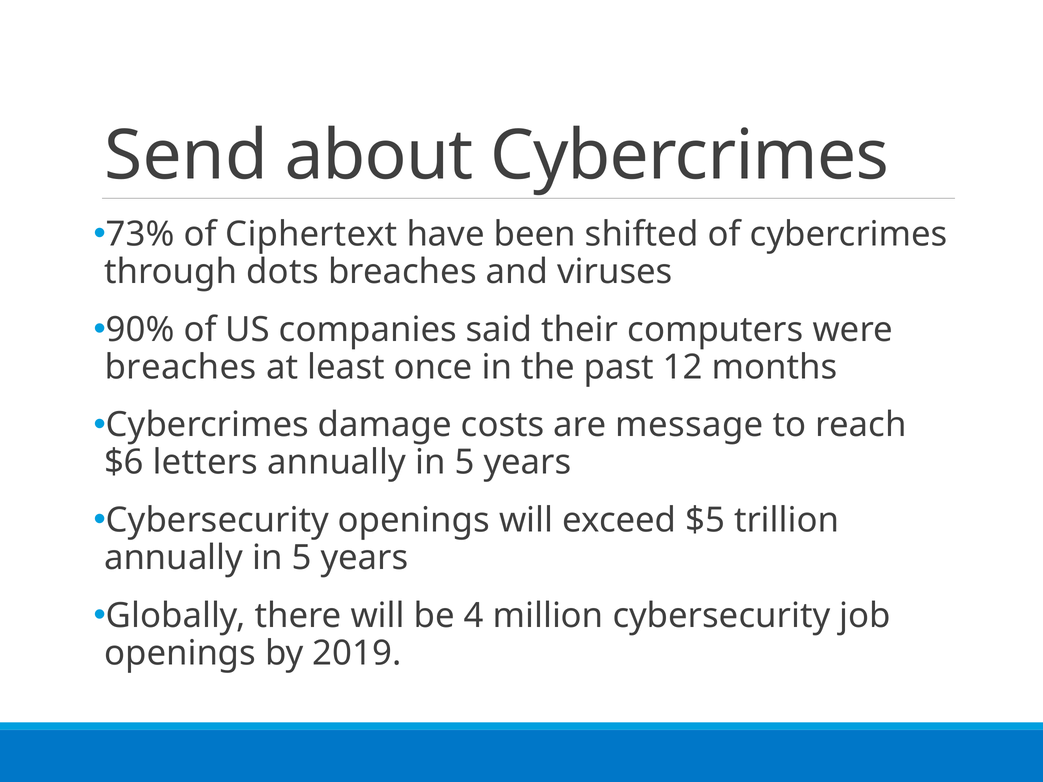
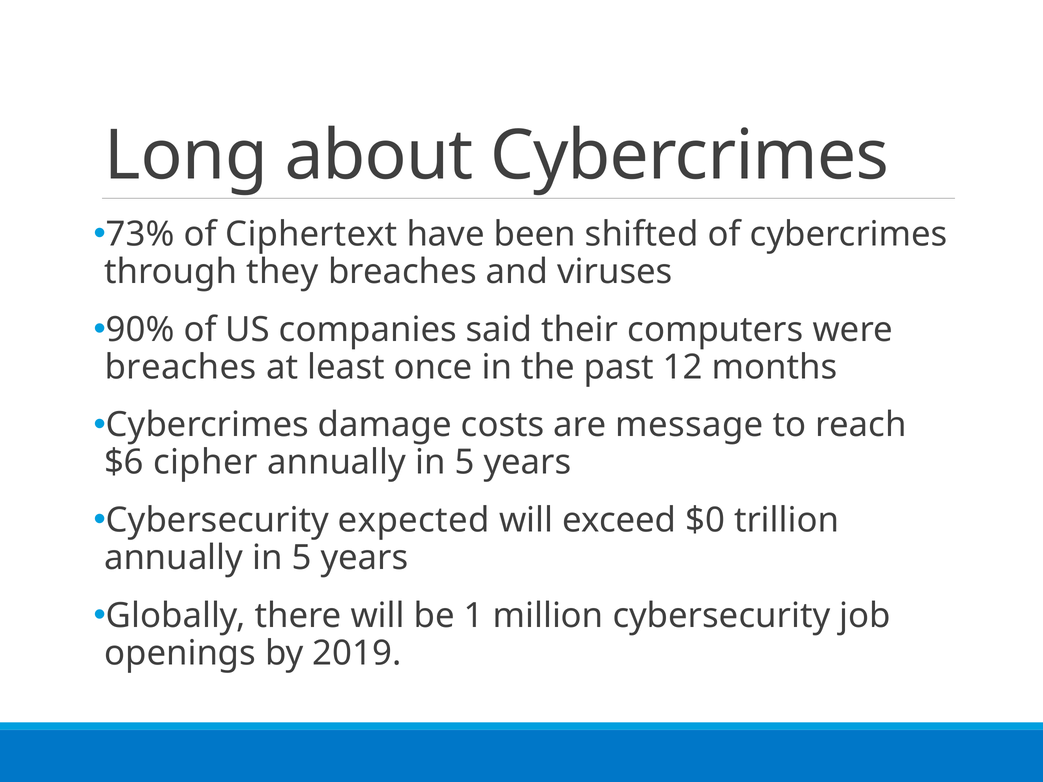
Send: Send -> Long
dots: dots -> they
letters: letters -> cipher
Cybersecurity openings: openings -> expected
$5: $5 -> $0
4: 4 -> 1
